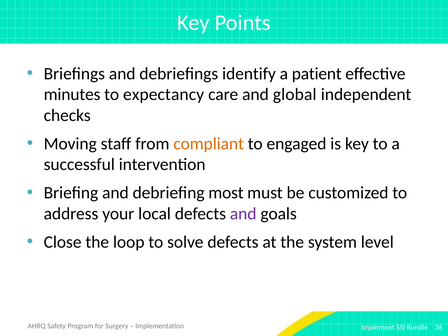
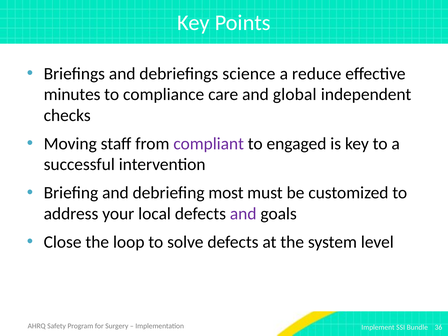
identify: identify -> science
patient: patient -> reduce
expectancy: expectancy -> compliance
compliant colour: orange -> purple
